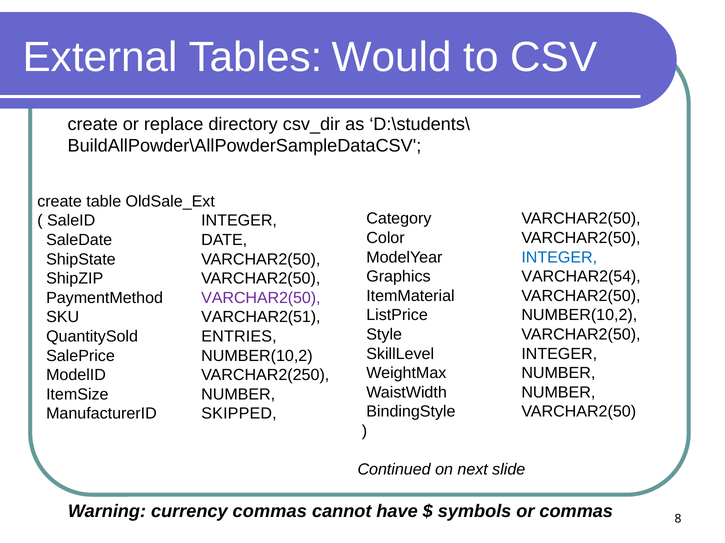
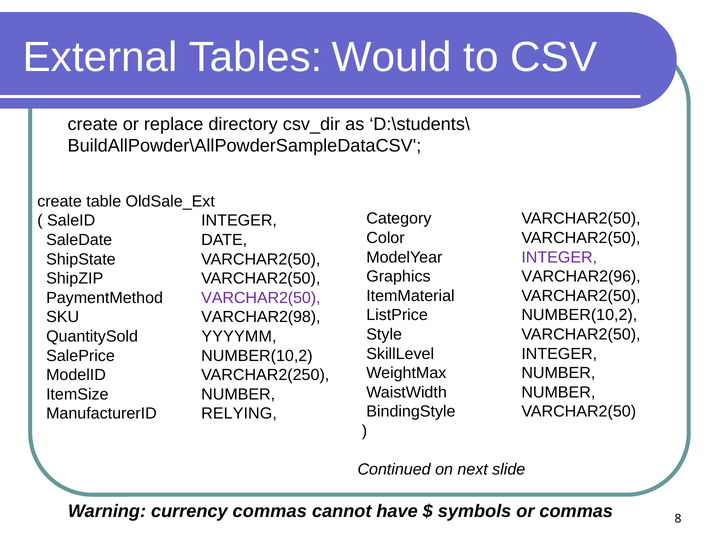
INTEGER at (559, 258) colour: blue -> purple
VARCHAR2(54: VARCHAR2(54 -> VARCHAR2(96
VARCHAR2(51: VARCHAR2(51 -> VARCHAR2(98
ENTRIES: ENTRIES -> YYYYMM
SKIPPED: SKIPPED -> RELYING
